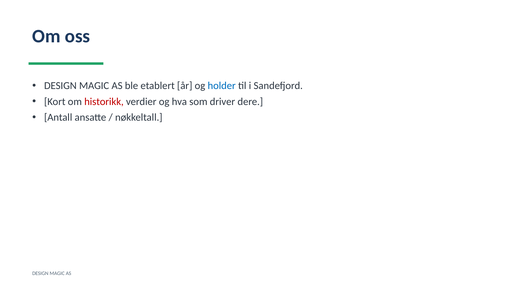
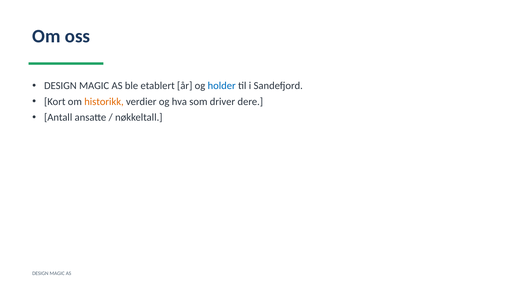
historikk colour: red -> orange
